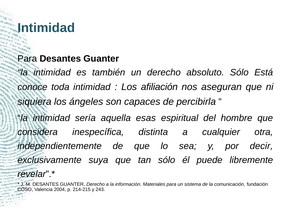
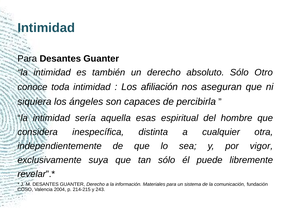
Está: Está -> Otro
decir: decir -> vigor
